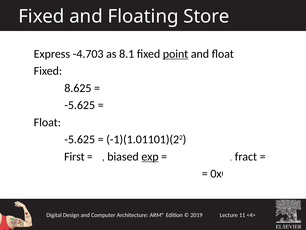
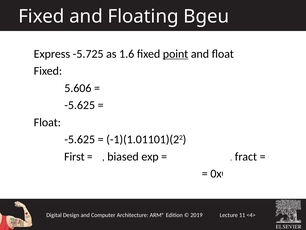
Store: Store -> Bgeu
-4.703: -4.703 -> -5.725
8.1: 8.1 -> 1.6
8.625: 8.625 -> 5.606
exp underline: present -> none
